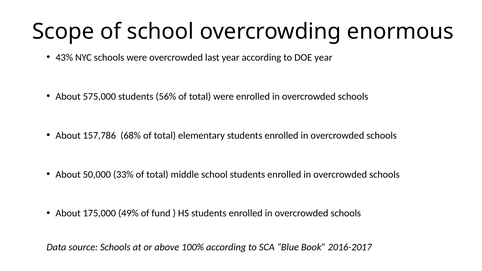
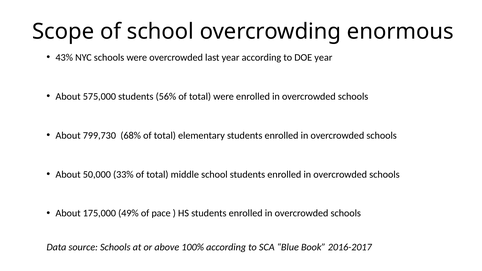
157,786: 157,786 -> 799,730
fund: fund -> pace
